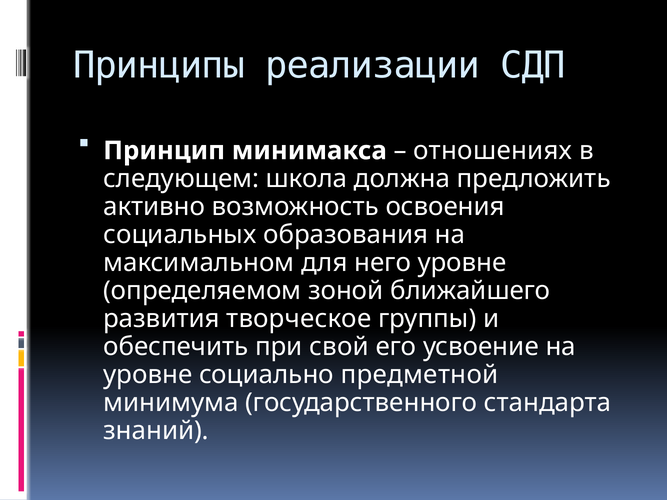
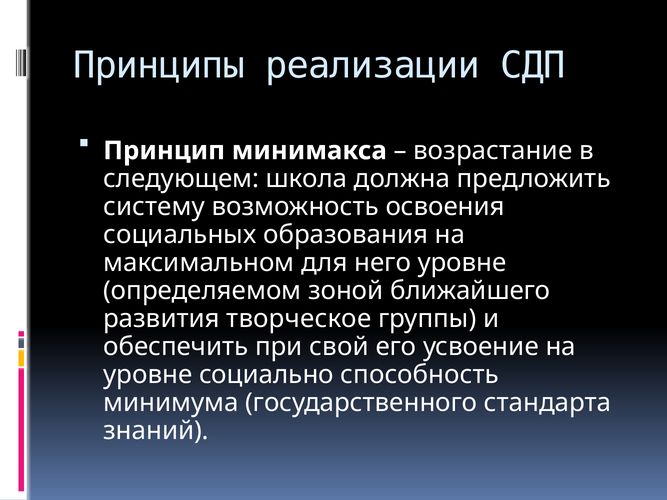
отношениях: отношениях -> возрастание
активно: активно -> систему
предметной: предметной -> способность
